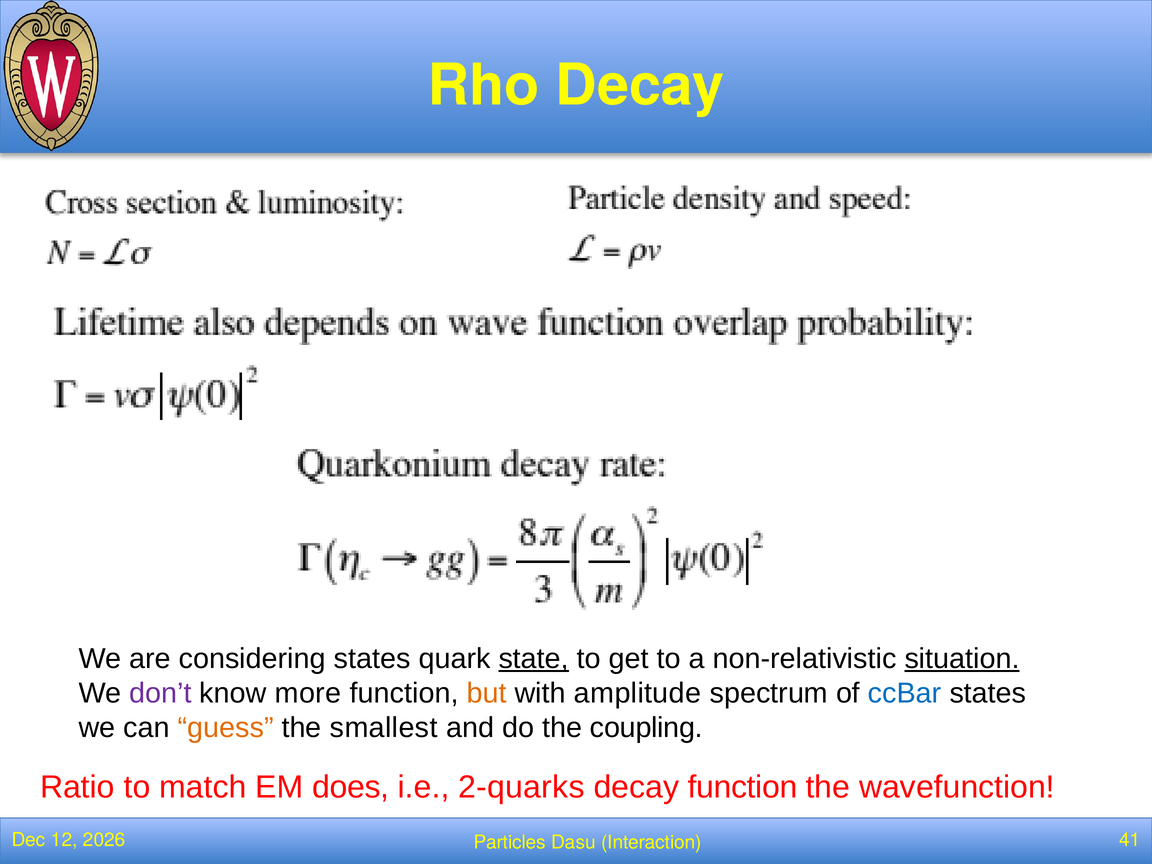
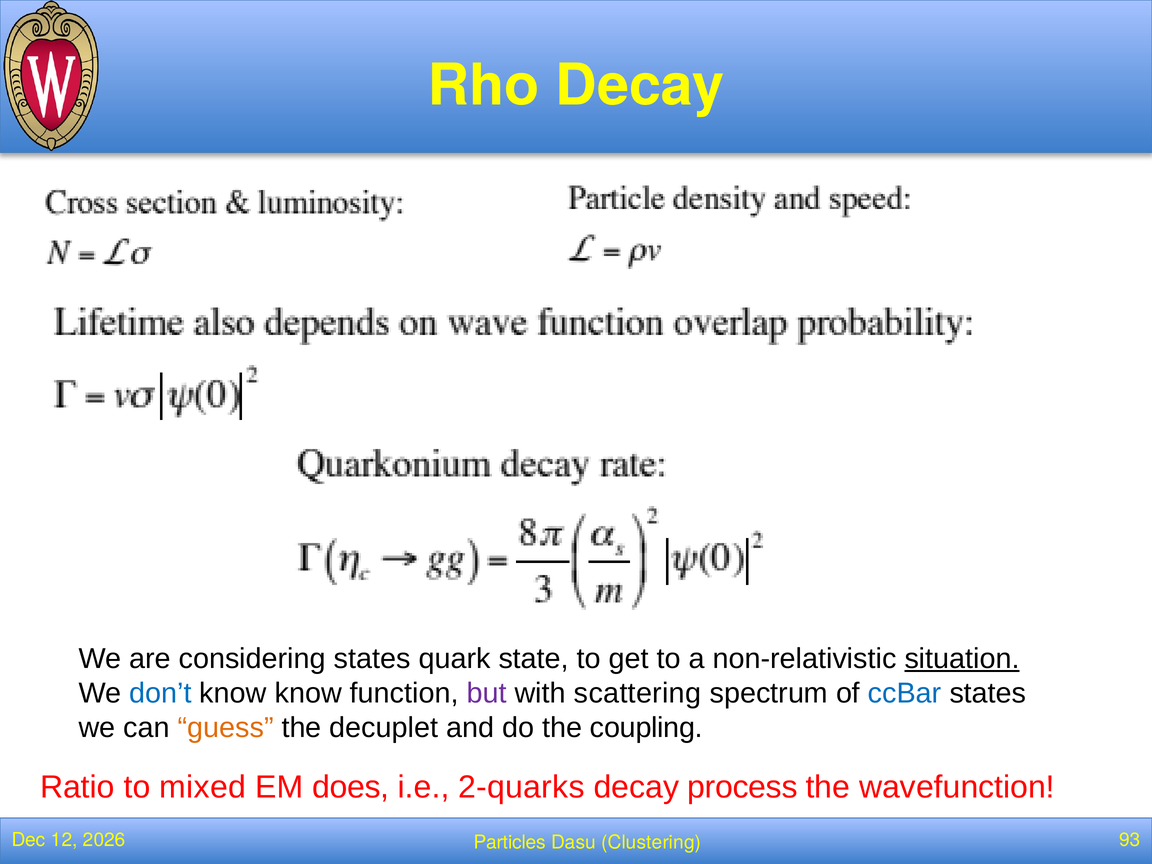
state underline: present -> none
don’t colour: purple -> blue
know more: more -> know
but colour: orange -> purple
amplitude: amplitude -> scattering
smallest: smallest -> decuplet
match: match -> mixed
decay function: function -> process
41: 41 -> 93
Interaction: Interaction -> Clustering
